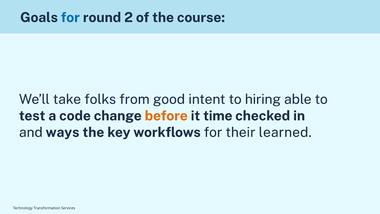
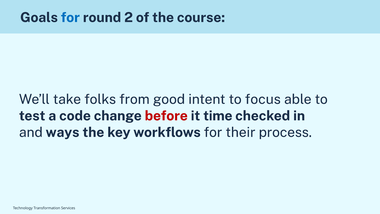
hiring: hiring -> focus
before colour: orange -> red
learned: learned -> process
